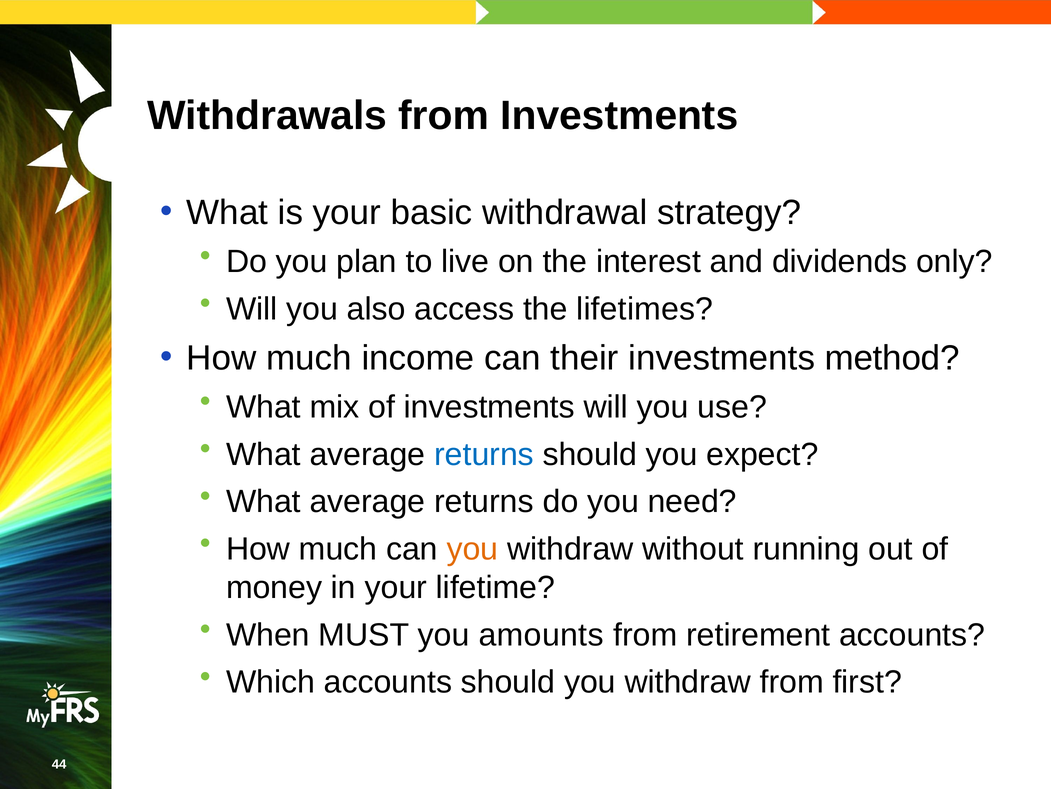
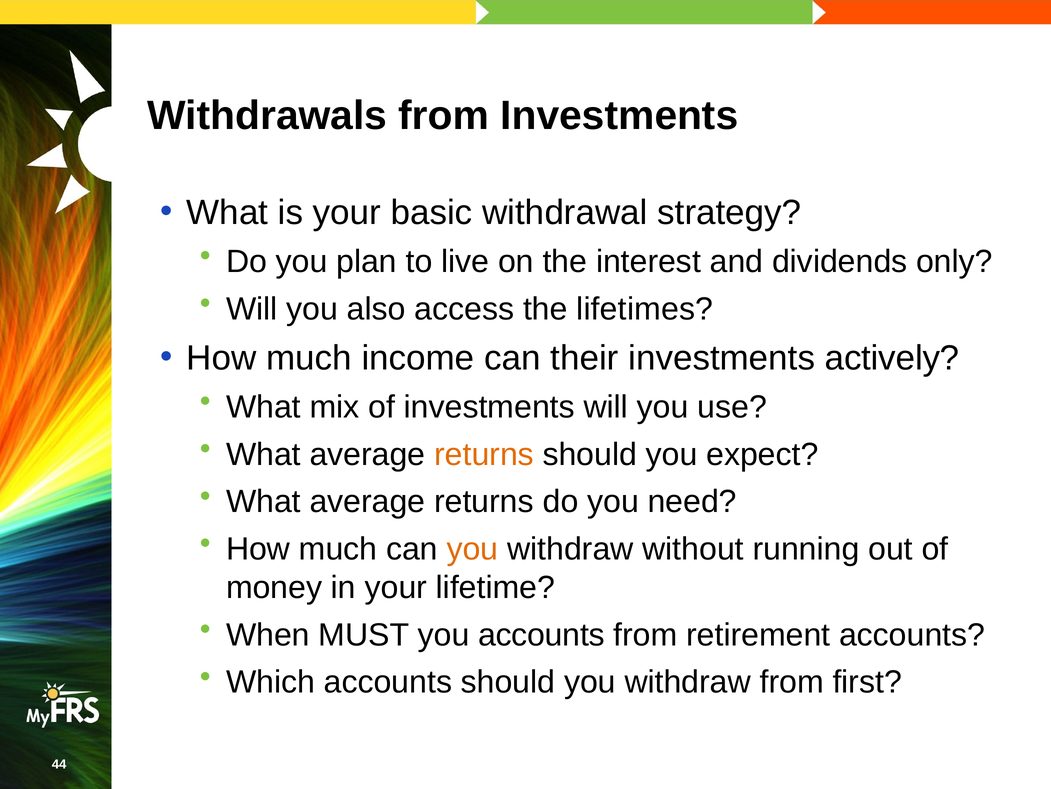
method: method -> actively
returns at (484, 454) colour: blue -> orange
you amounts: amounts -> accounts
